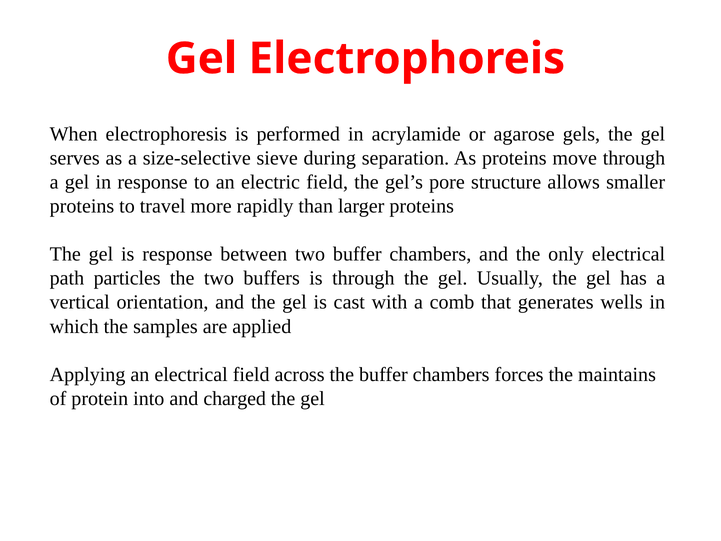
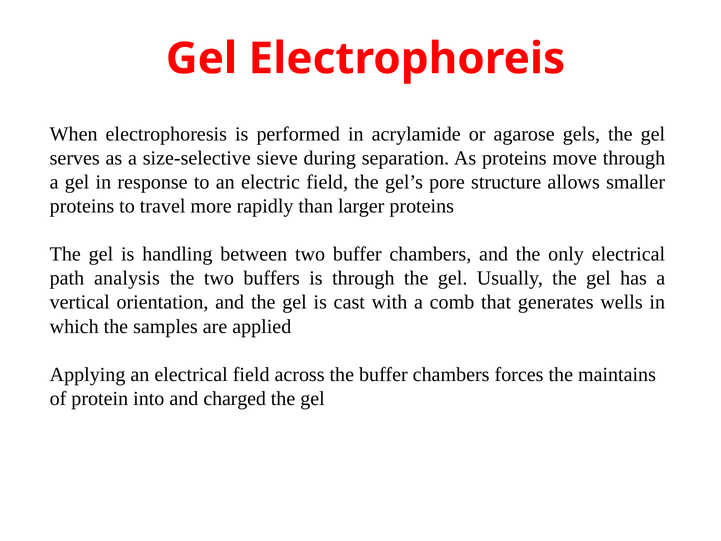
is response: response -> handling
particles: particles -> analysis
